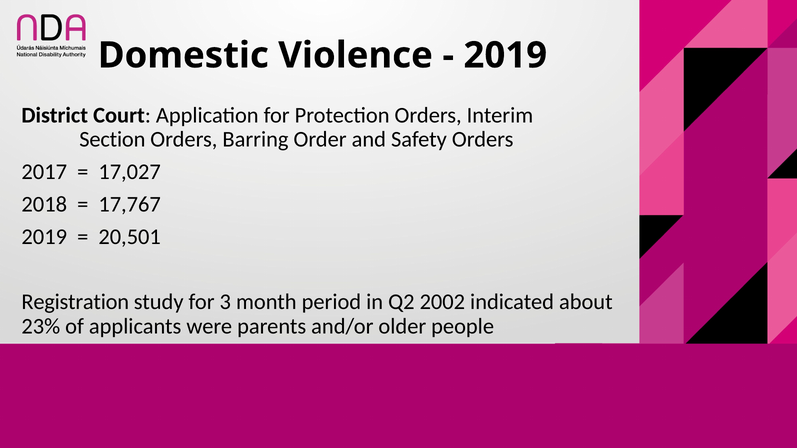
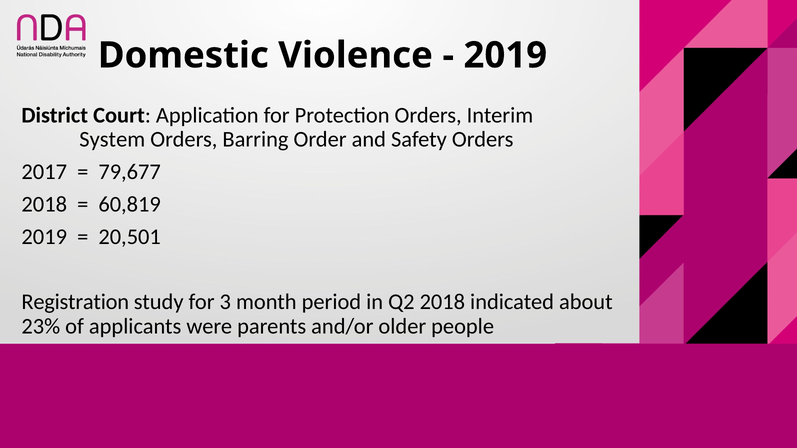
Section: Section -> System
17,027: 17,027 -> 79,677
17,767: 17,767 -> 60,819
Q2 2002: 2002 -> 2018
